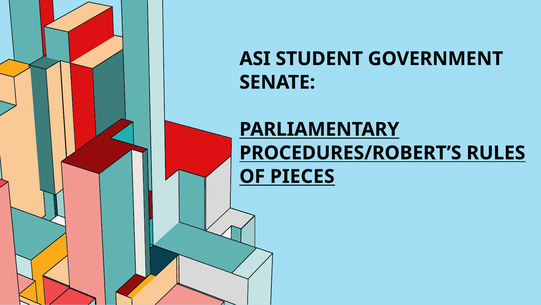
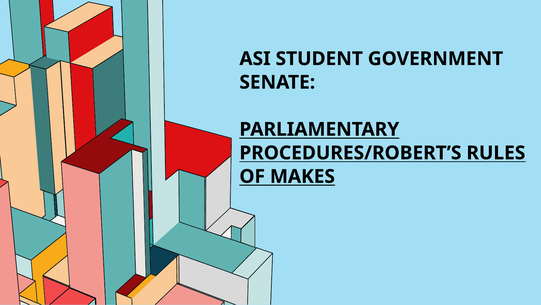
PIECES: PIECES -> MAKES
